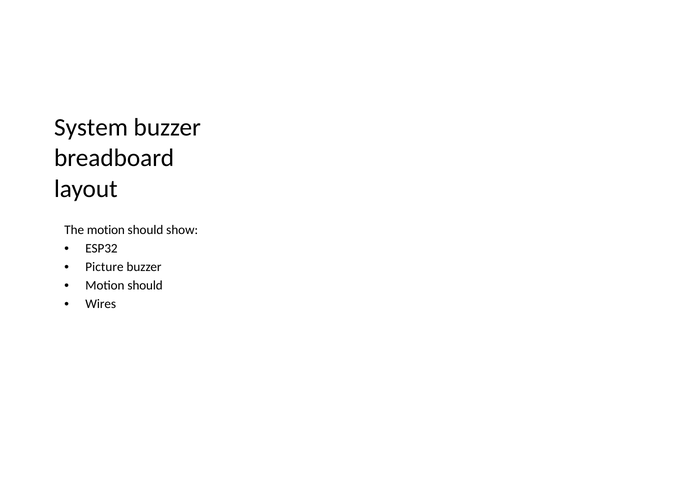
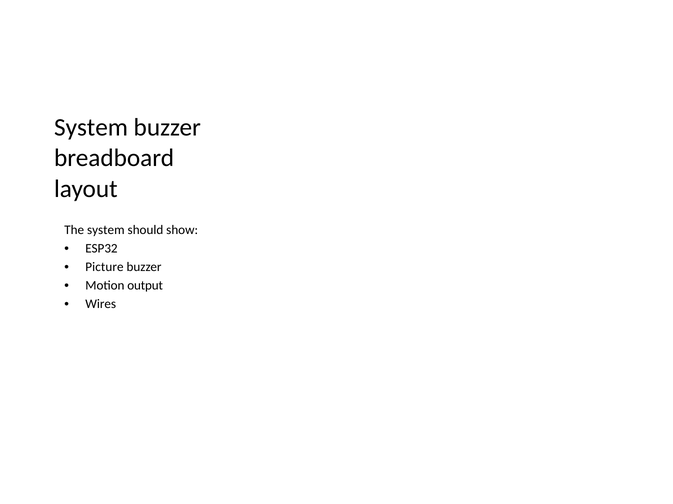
The motion: motion -> system
should at (145, 286): should -> output
